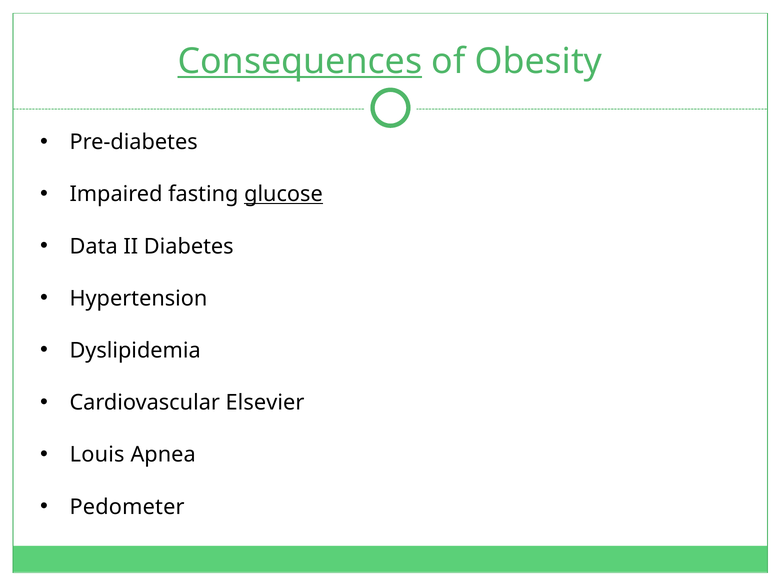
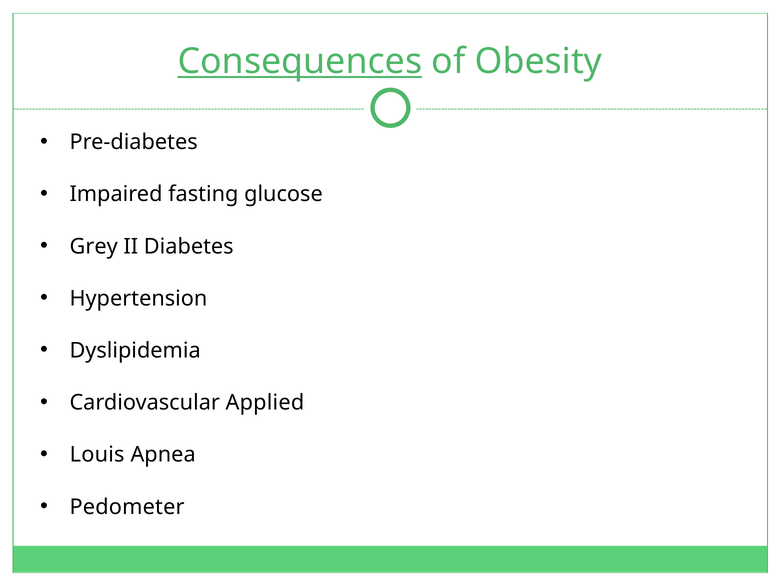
glucose underline: present -> none
Data: Data -> Grey
Elsevier: Elsevier -> Applied
